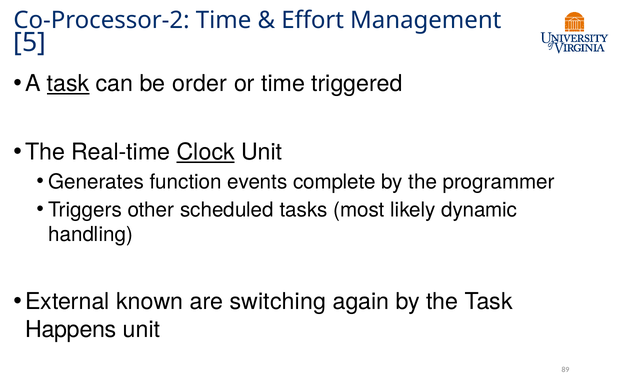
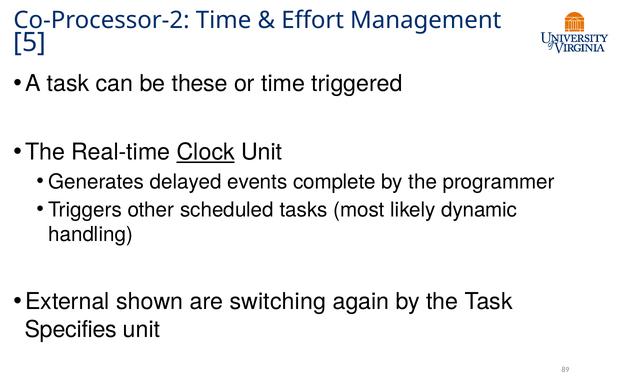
task at (68, 83) underline: present -> none
order: order -> these
function: function -> delayed
known: known -> shown
Happens: Happens -> Specifies
